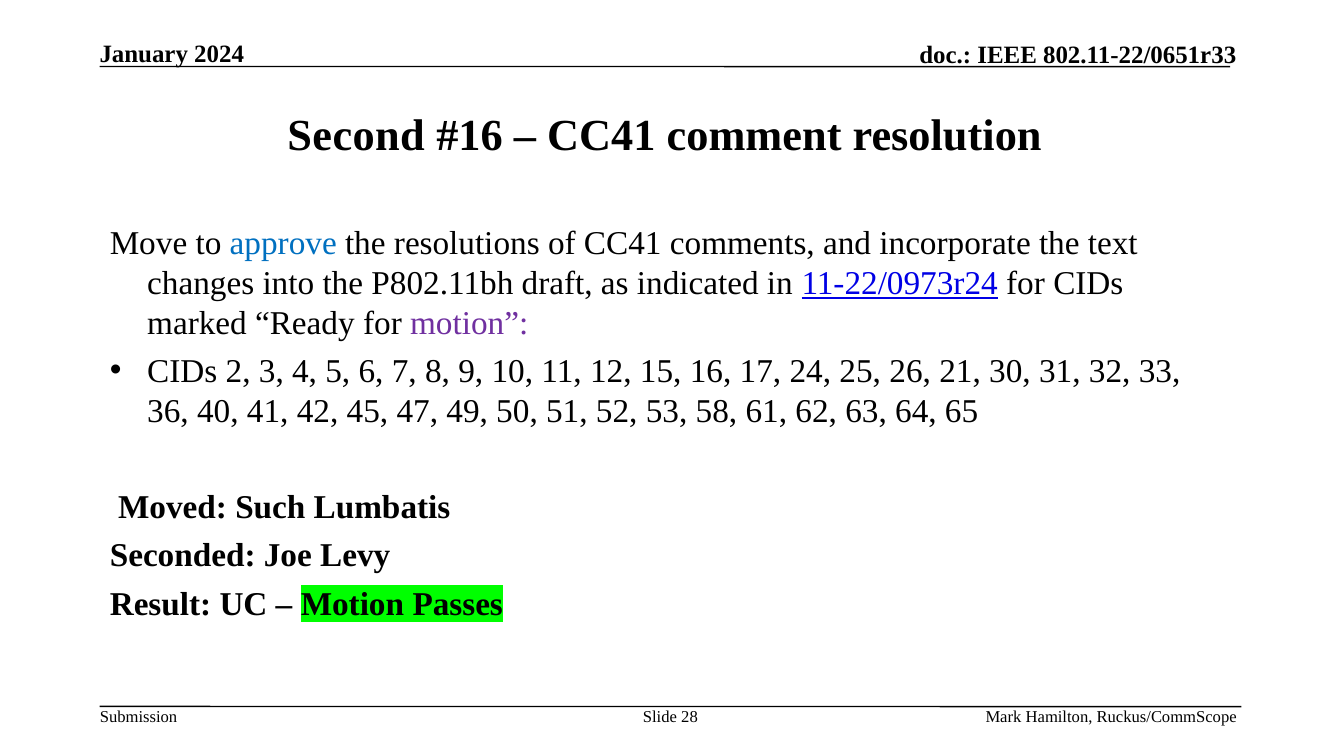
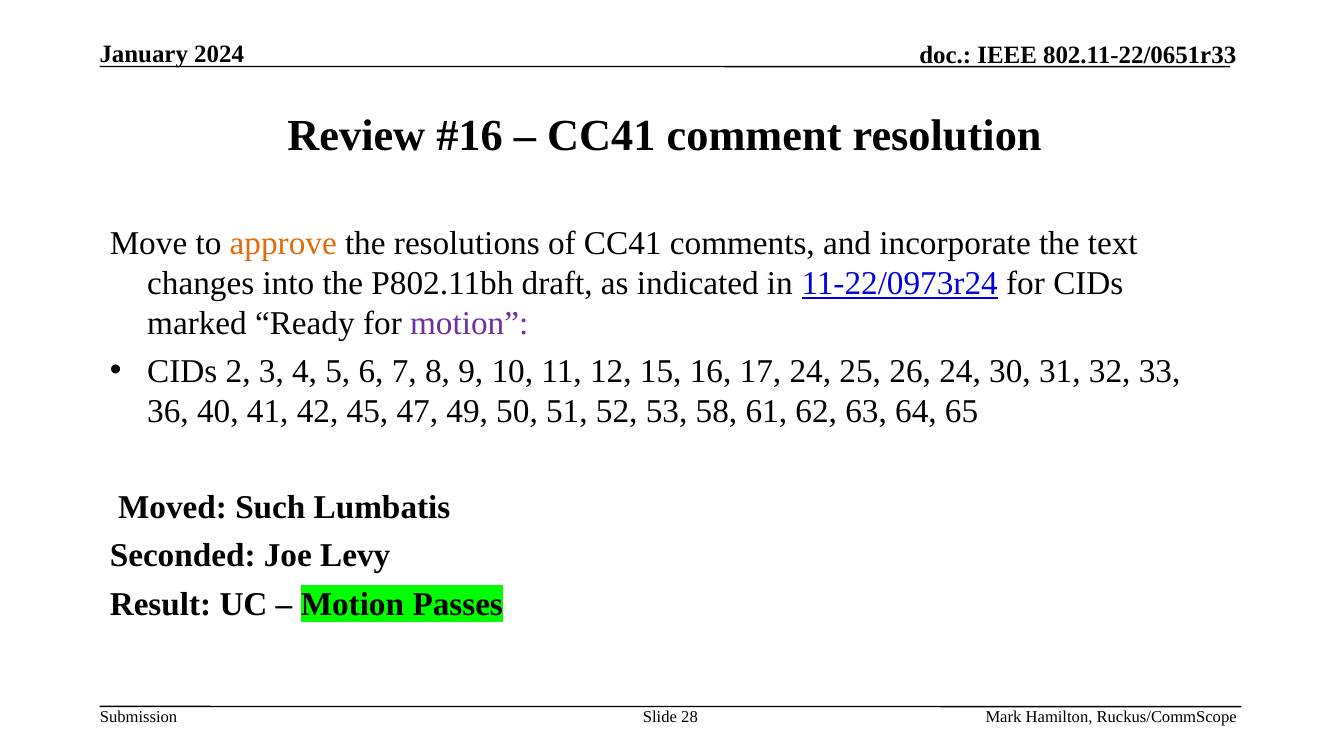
Second: Second -> Review
approve colour: blue -> orange
26 21: 21 -> 24
